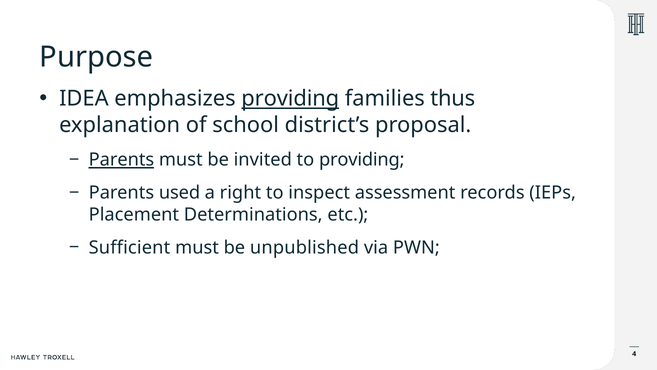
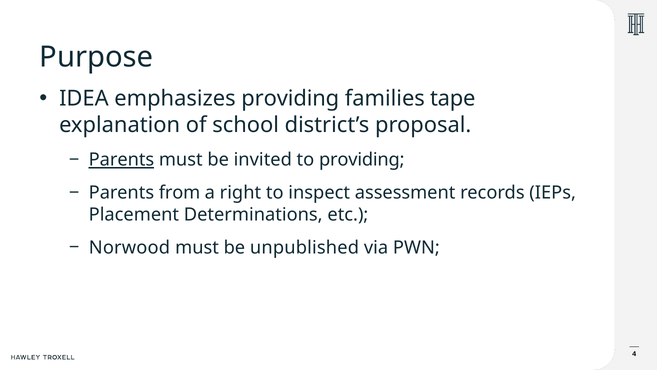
providing at (290, 99) underline: present -> none
thus: thus -> tape
used: used -> from
Sufficient: Sufficient -> Norwood
